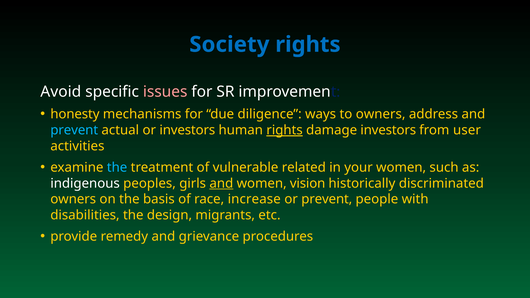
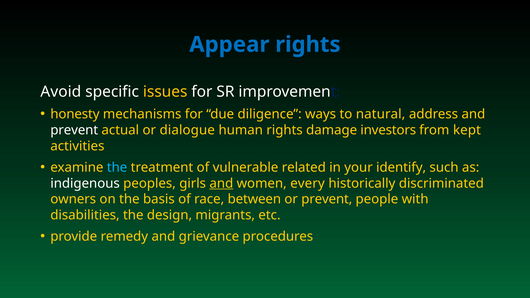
Society: Society -> Appear
issues colour: pink -> yellow
to owners: owners -> natural
prevent at (74, 130) colour: light blue -> white
or investors: investors -> dialogue
rights at (285, 130) underline: present -> none
user: user -> kept
your women: women -> identify
vision: vision -> every
increase: increase -> between
